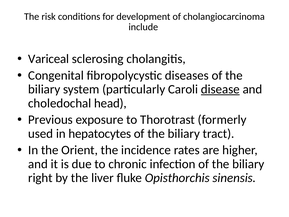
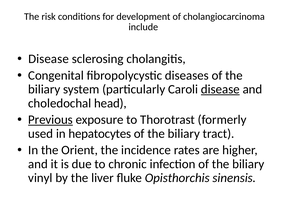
Variceal at (49, 59): Variceal -> Disease
Previous underline: none -> present
right: right -> vinyl
